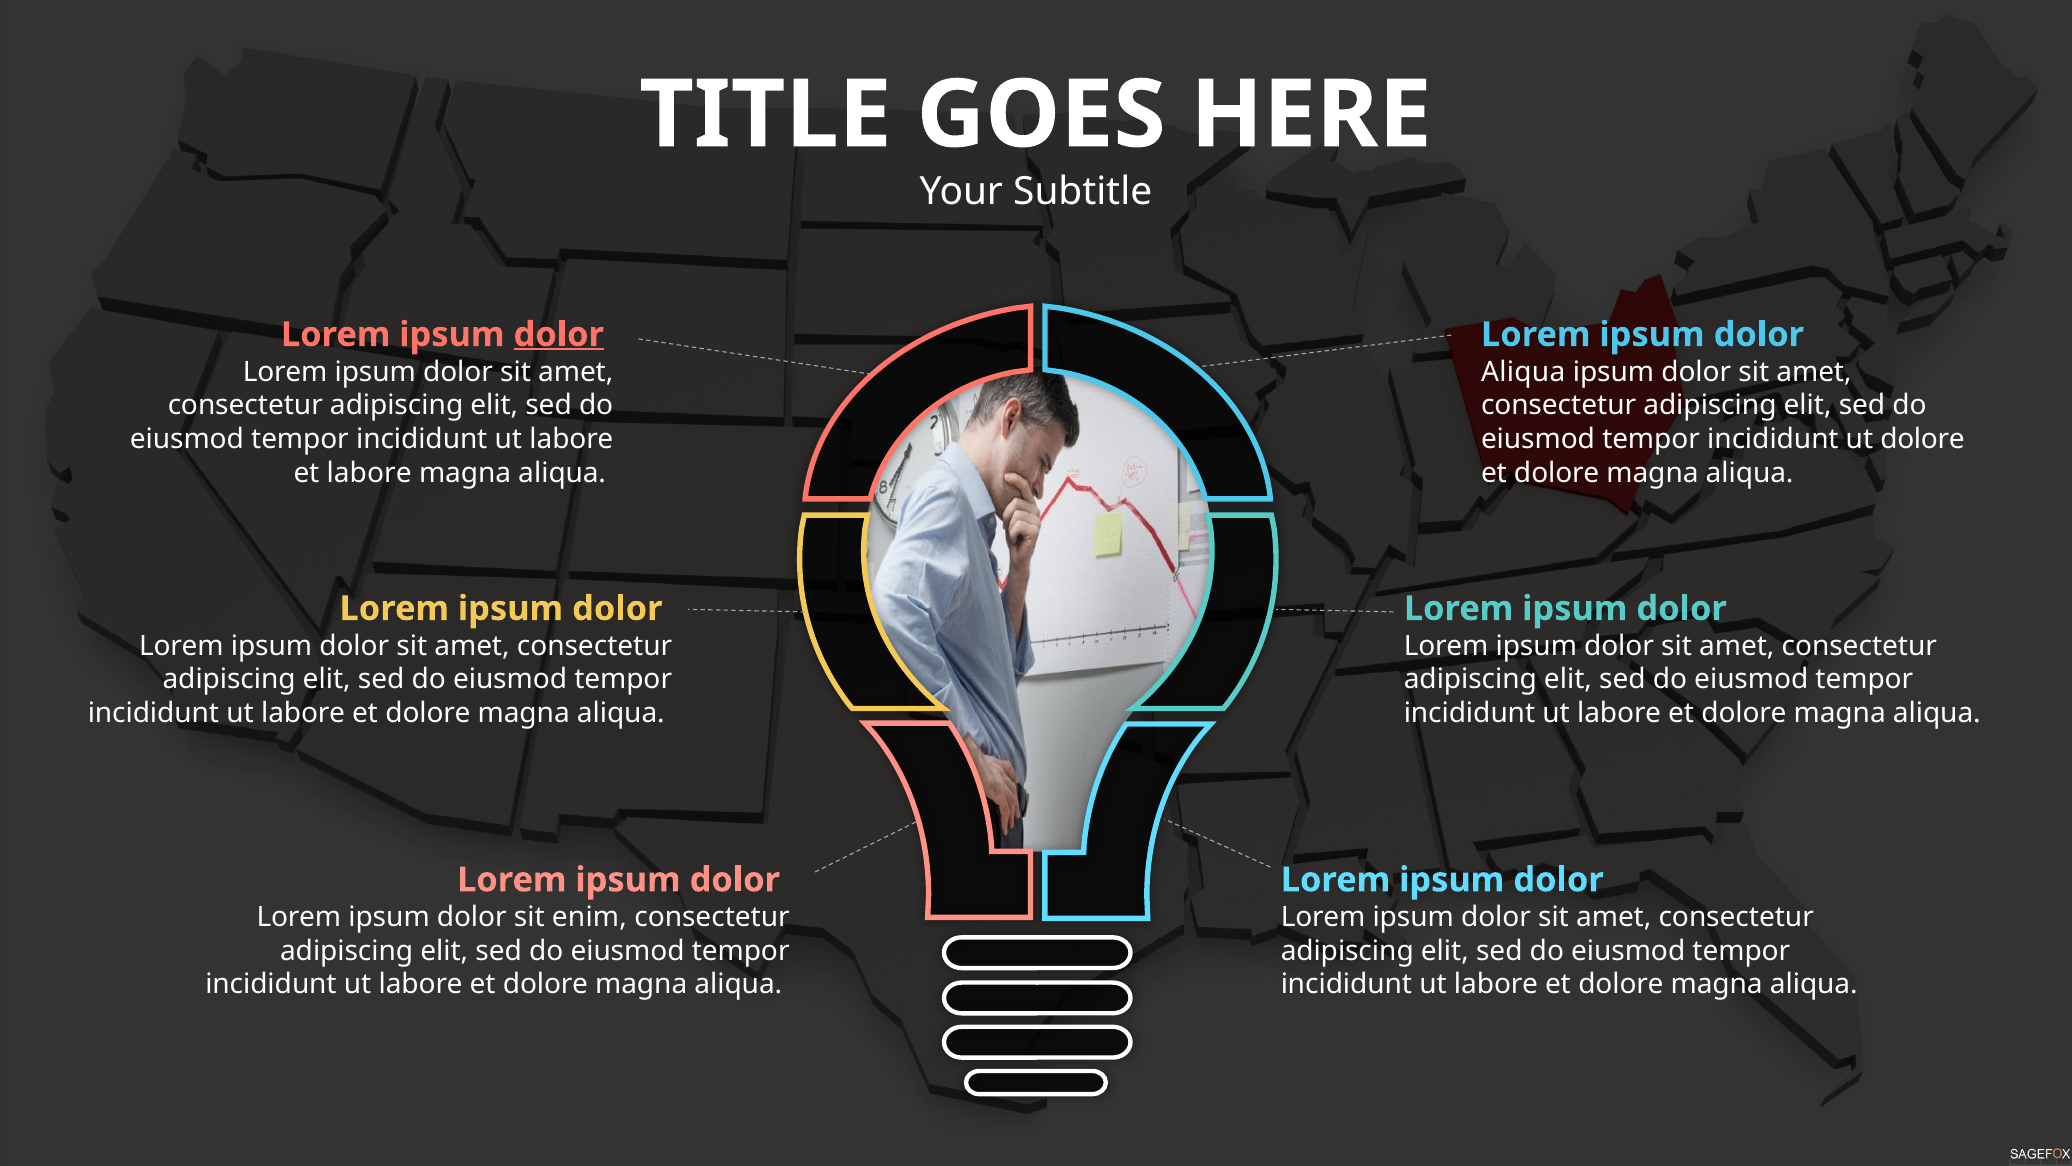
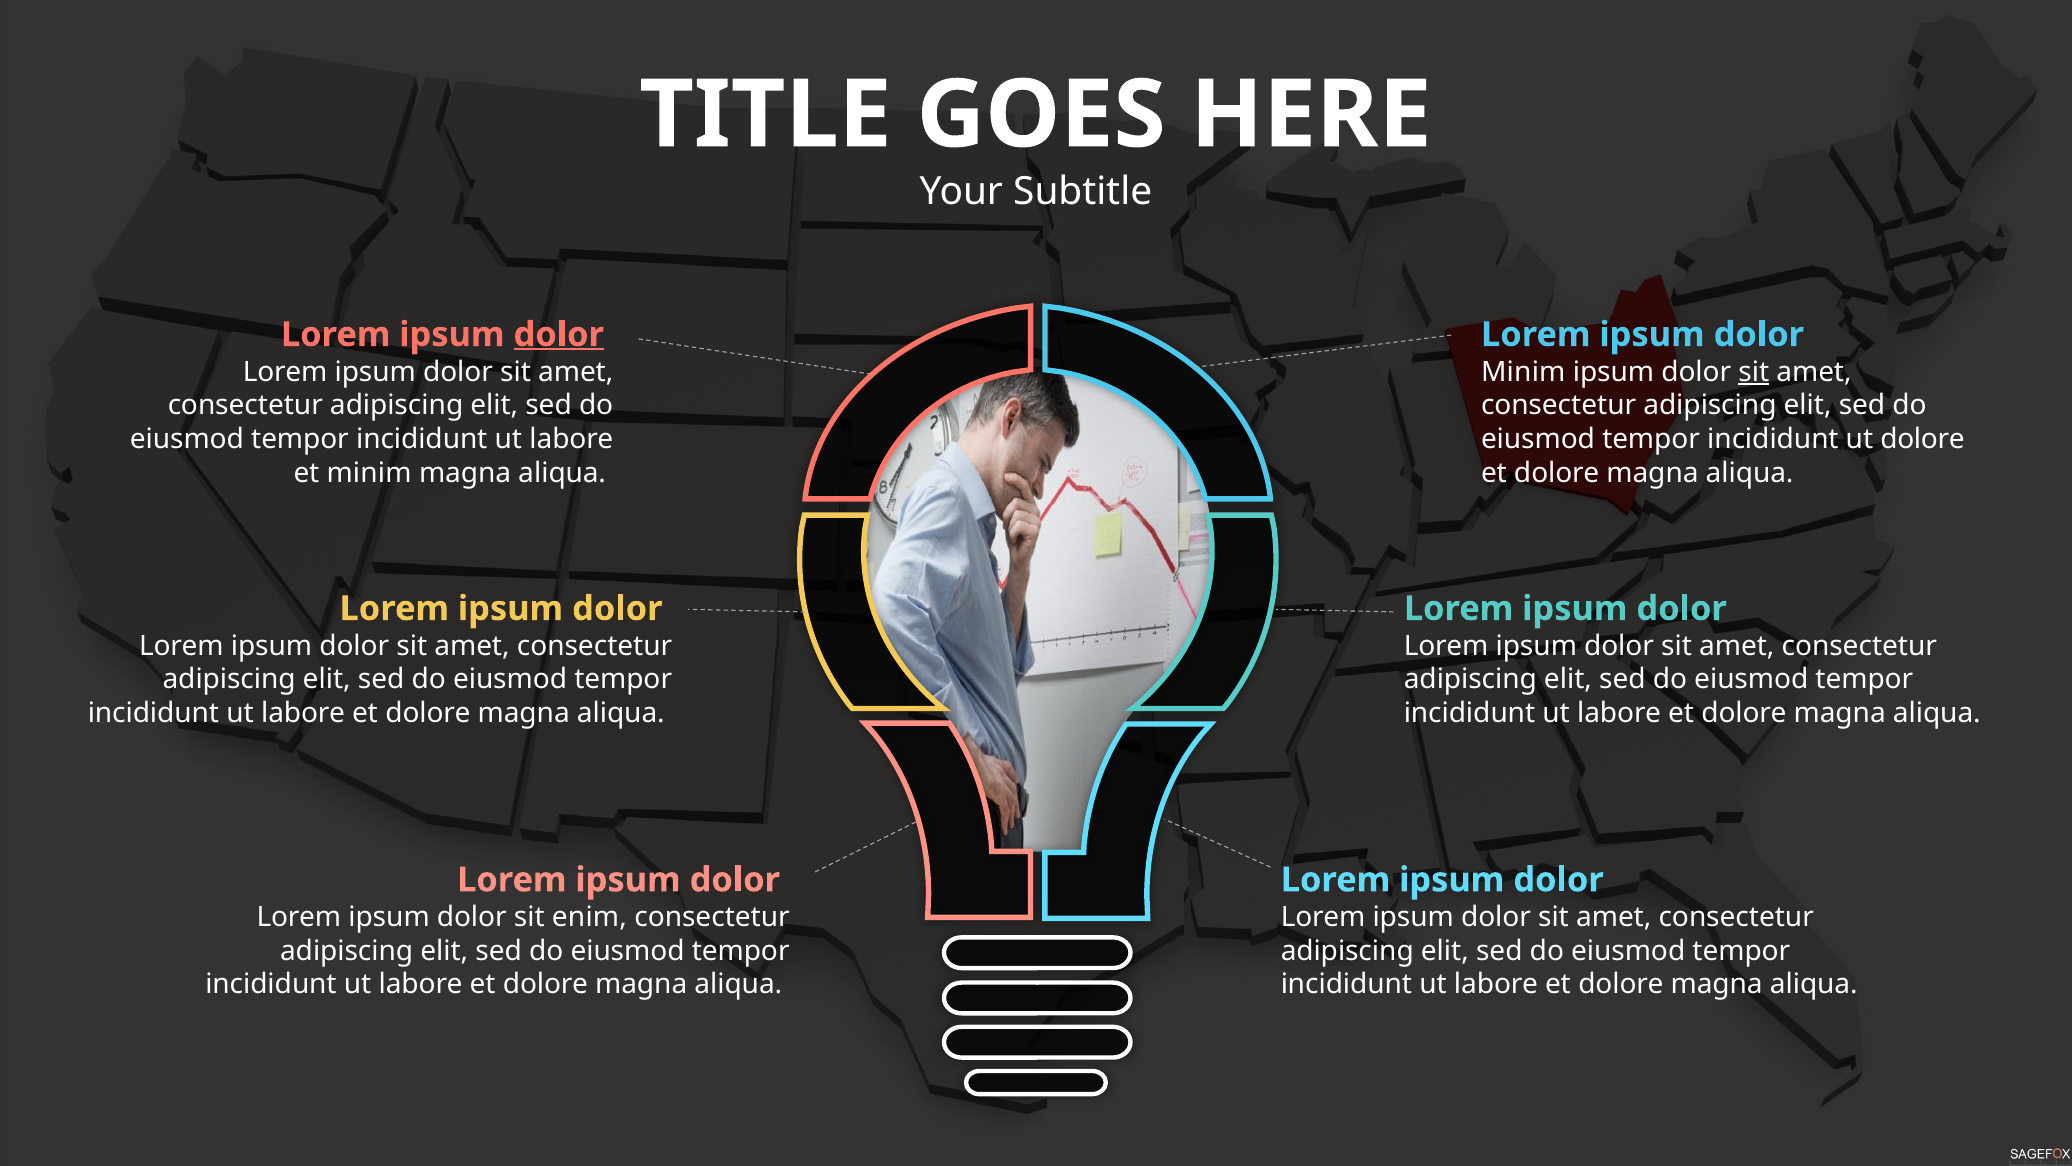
Aliqua at (1523, 372): Aliqua -> Minim
sit at (1754, 372) underline: none -> present
et labore: labore -> minim
